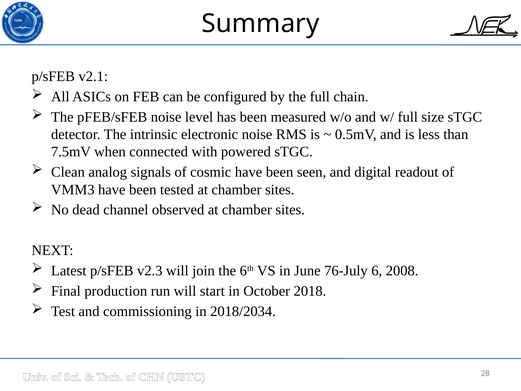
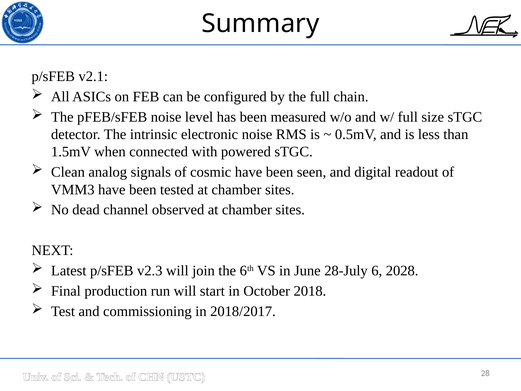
7.5mV: 7.5mV -> 1.5mV
76-July: 76-July -> 28-July
2008: 2008 -> 2028
2018/2034: 2018/2034 -> 2018/2017
